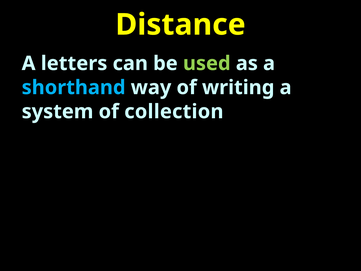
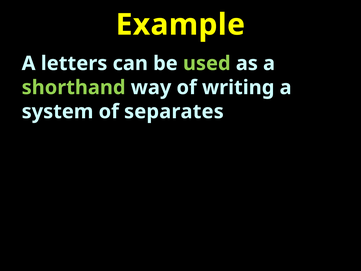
Distance: Distance -> Example
shorthand colour: light blue -> light green
collection: collection -> separates
